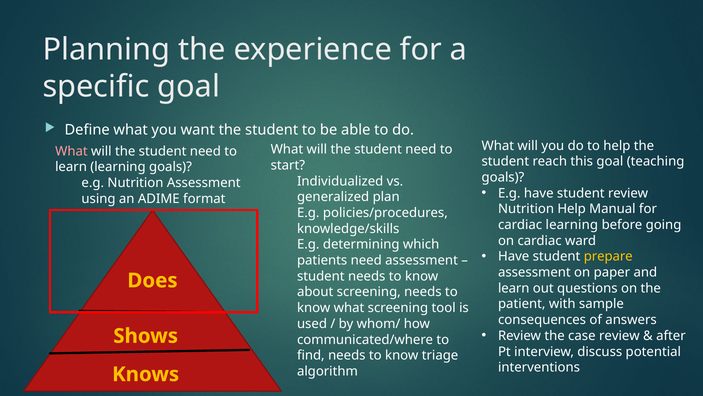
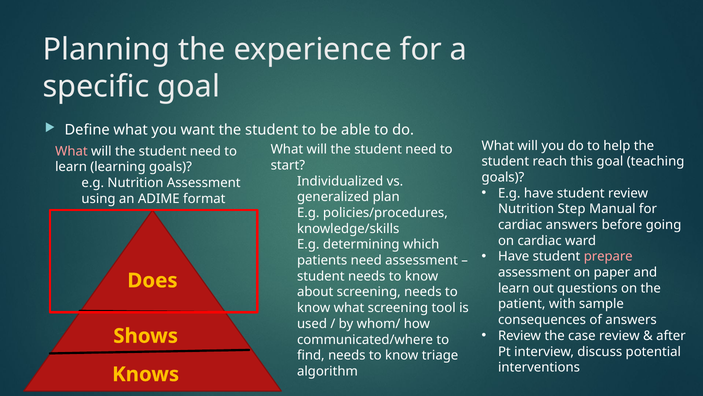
Nutrition Help: Help -> Step
cardiac learning: learning -> answers
prepare colour: yellow -> pink
